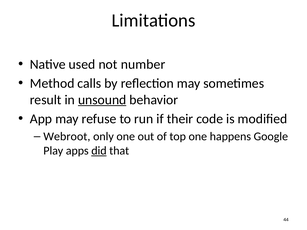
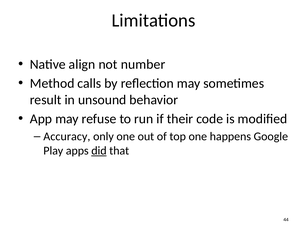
used: used -> align
unsound underline: present -> none
Webroot: Webroot -> Accuracy
